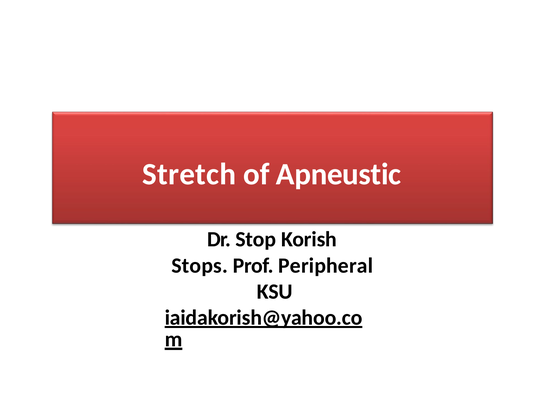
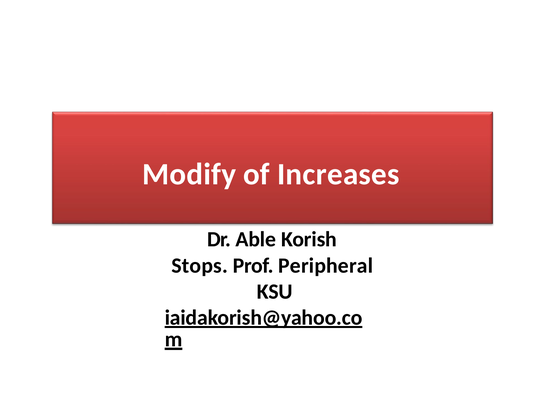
Stretch: Stretch -> Modify
Apneustic: Apneustic -> Increases
Stop: Stop -> Able
